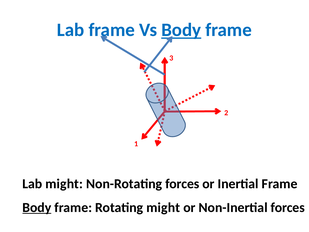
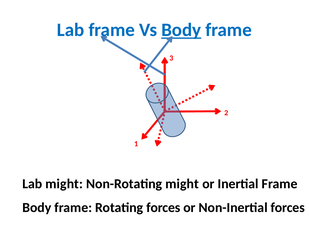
Non-Rotating forces: forces -> might
Body at (37, 207) underline: present -> none
Rotating might: might -> forces
